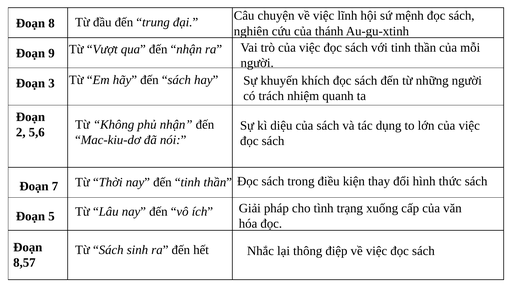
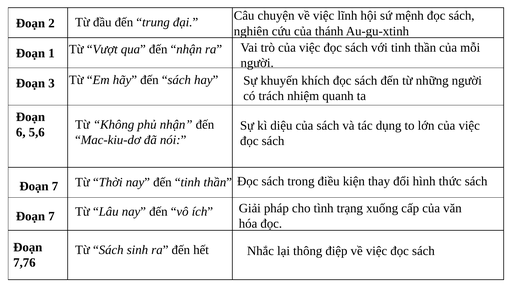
8: 8 -> 2
9: 9 -> 1
2: 2 -> 6
5 at (51, 216): 5 -> 7
8,57: 8,57 -> 7,76
